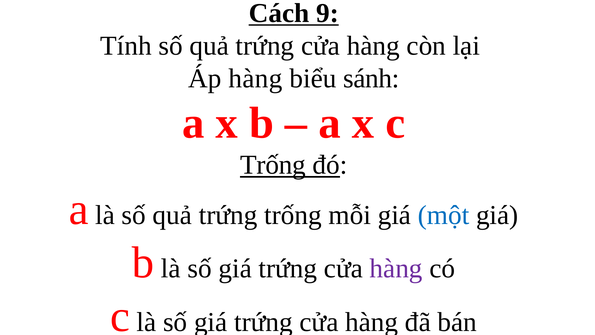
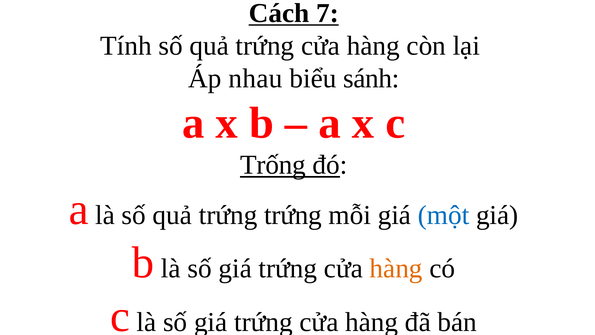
9: 9 -> 7
Áp hàng: hàng -> nhau
trứng trống: trống -> trứng
hàng at (396, 268) colour: purple -> orange
